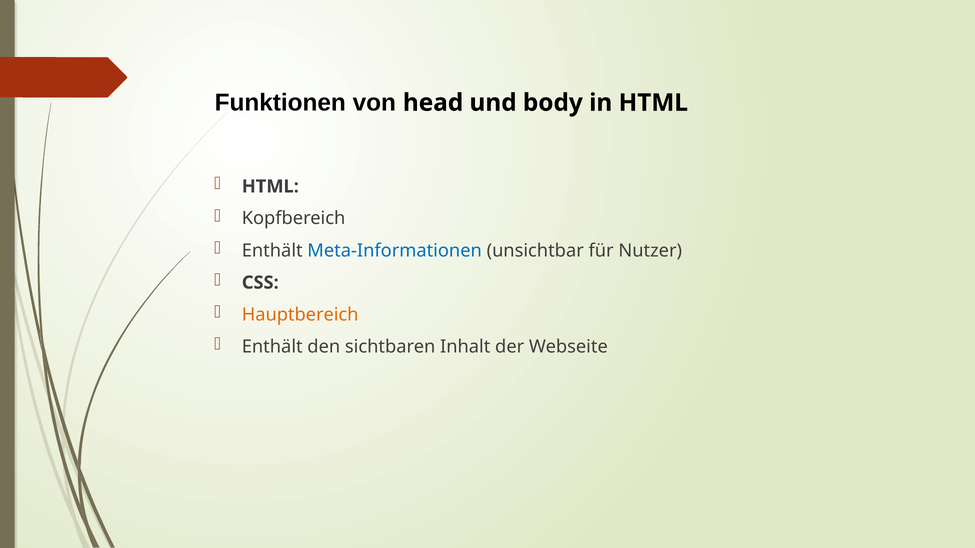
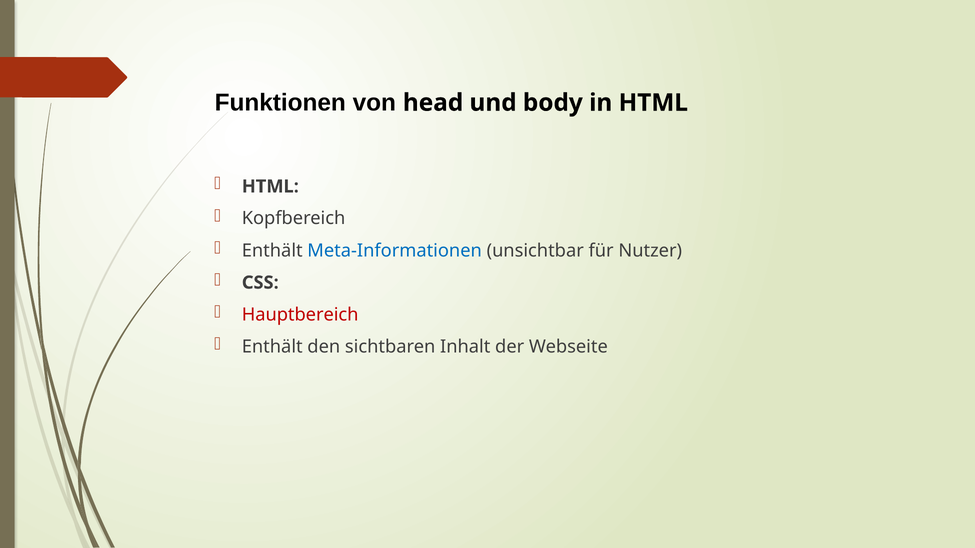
Hauptbereich colour: orange -> red
